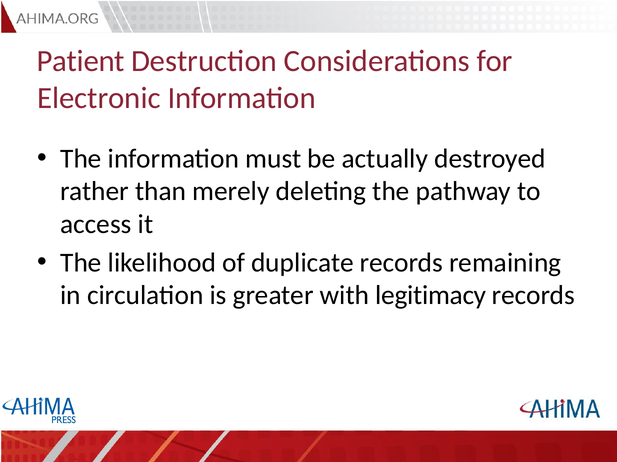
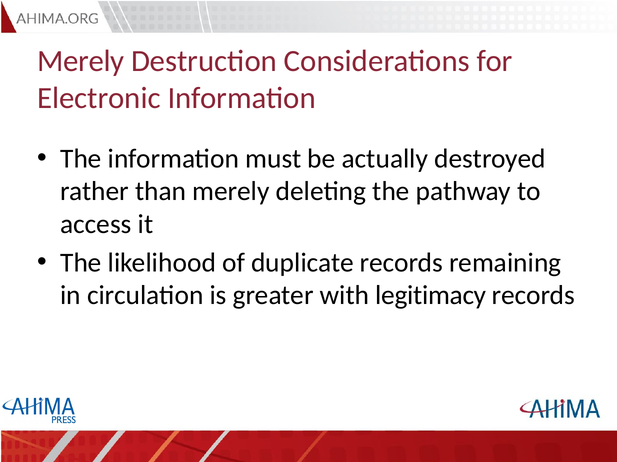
Patient at (81, 61): Patient -> Merely
